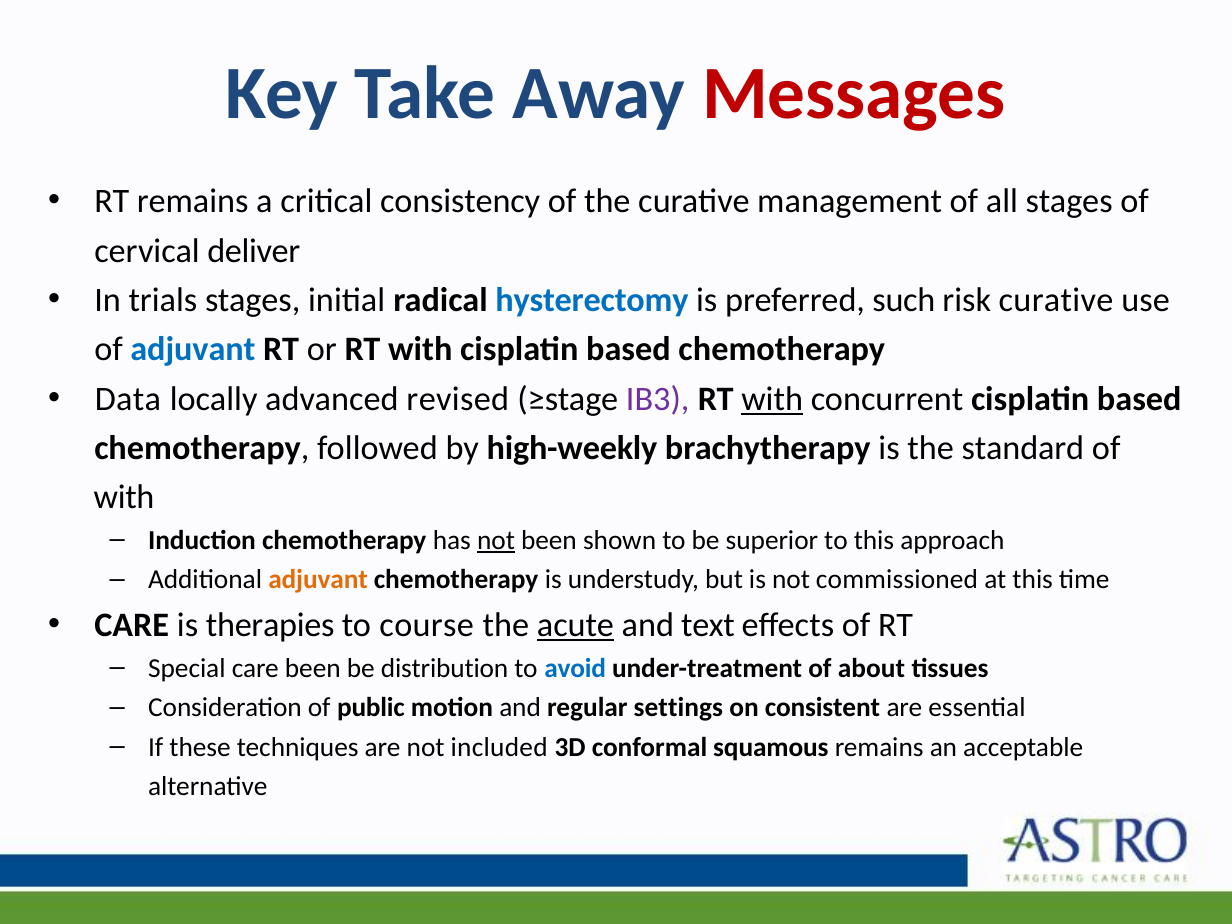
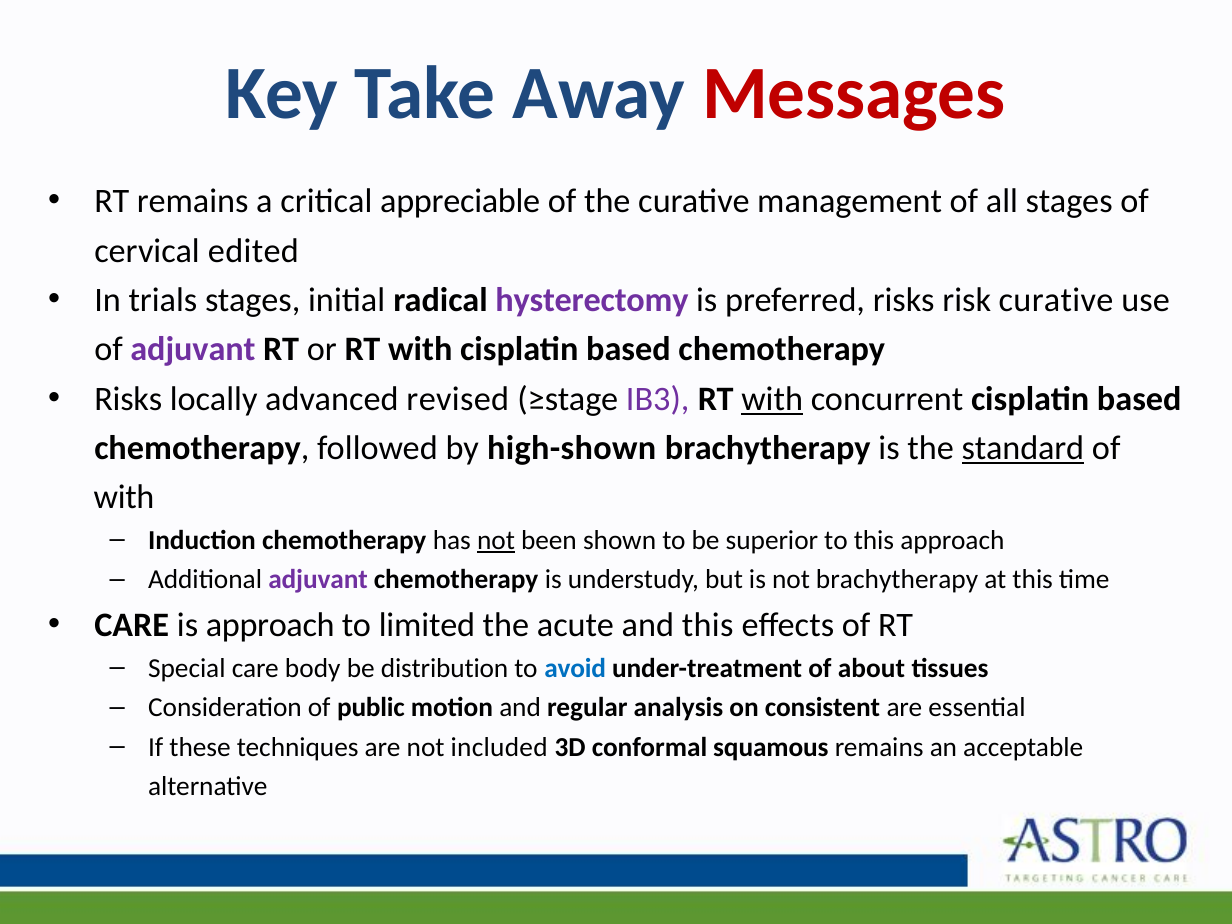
consistency: consistency -> appreciable
deliver: deliver -> edited
hysterectomy colour: blue -> purple
preferred such: such -> risks
adjuvant at (193, 350) colour: blue -> purple
Data at (128, 399): Data -> Risks
high-weekly: high-weekly -> high-shown
standard underline: none -> present
adjuvant at (318, 580) colour: orange -> purple
not commissioned: commissioned -> brachytherapy
is therapies: therapies -> approach
course: course -> limited
acute underline: present -> none
and text: text -> this
care been: been -> body
settings: settings -> analysis
